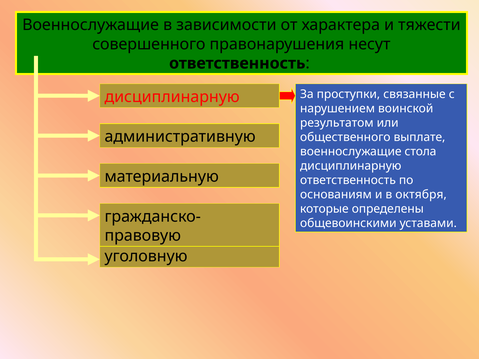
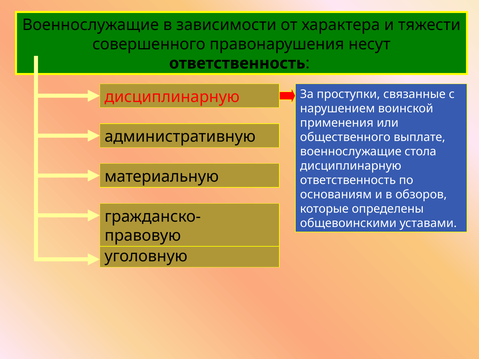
результатом: результатом -> применения
октября: октября -> обзоров
